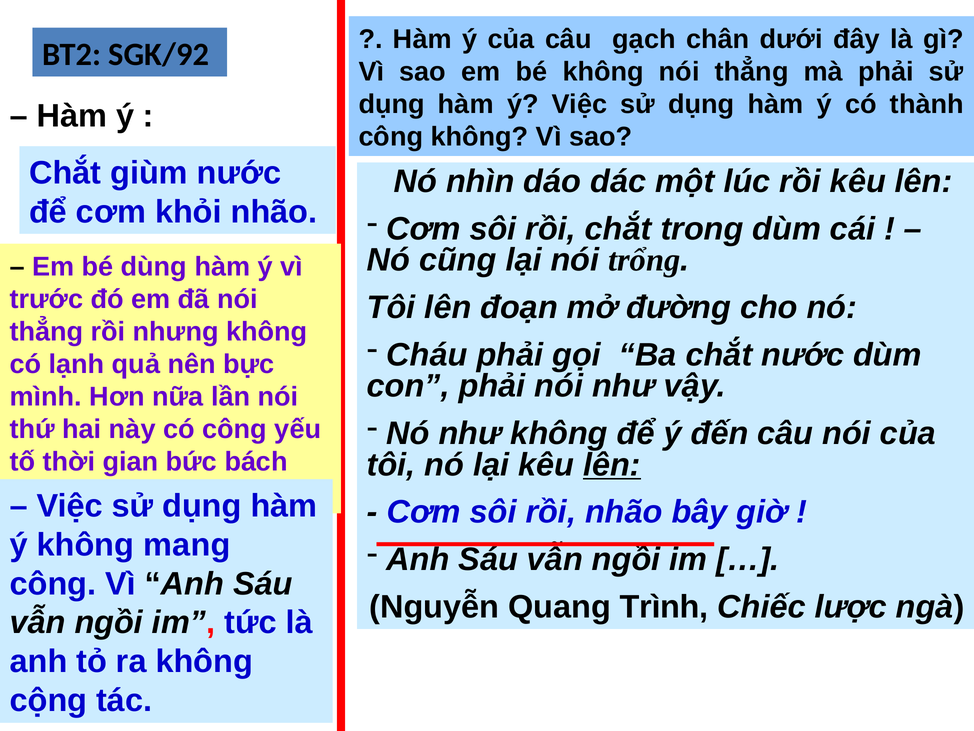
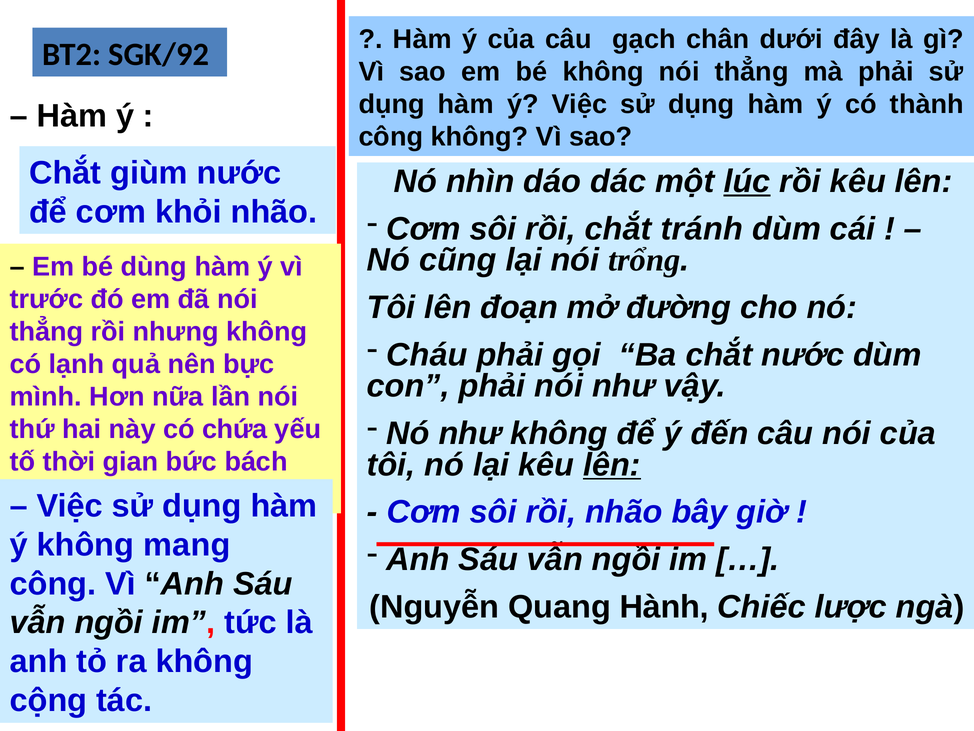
lúc underline: none -> present
trong: trong -> tránh
có công: công -> chứa
Trình: Trình -> Hành
